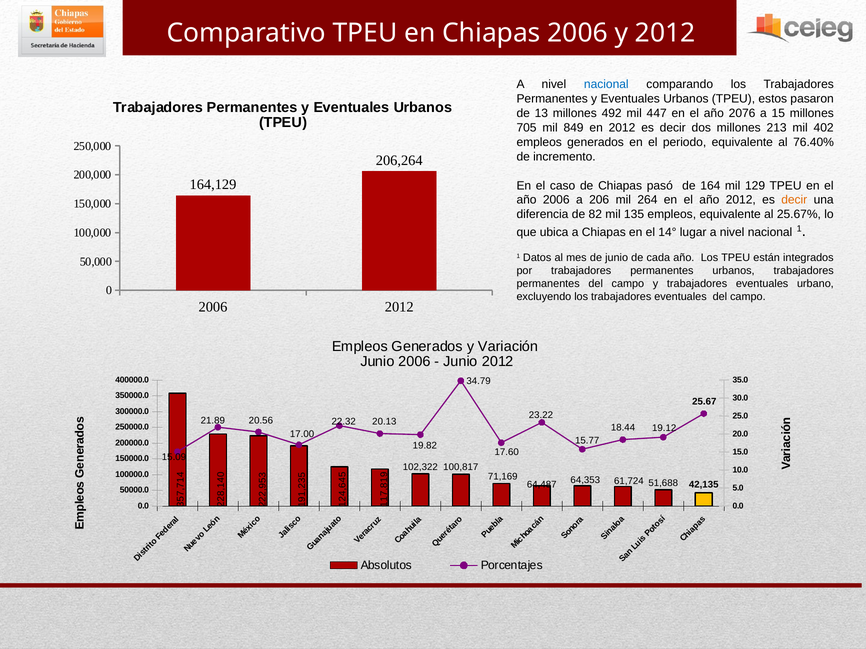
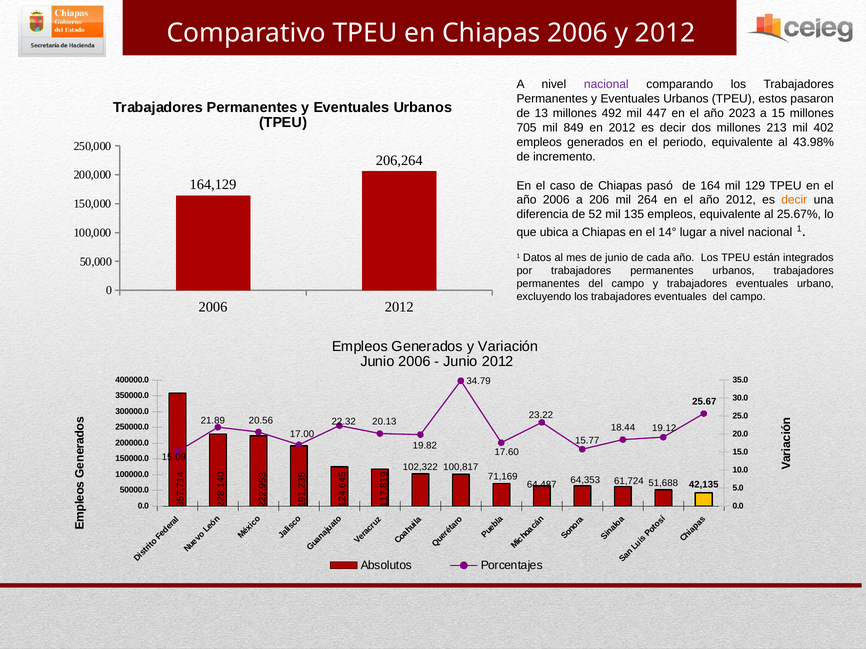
nacional at (606, 85) colour: blue -> purple
2076: 2076 -> 2023
76.40%: 76.40% -> 43.98%
82: 82 -> 52
